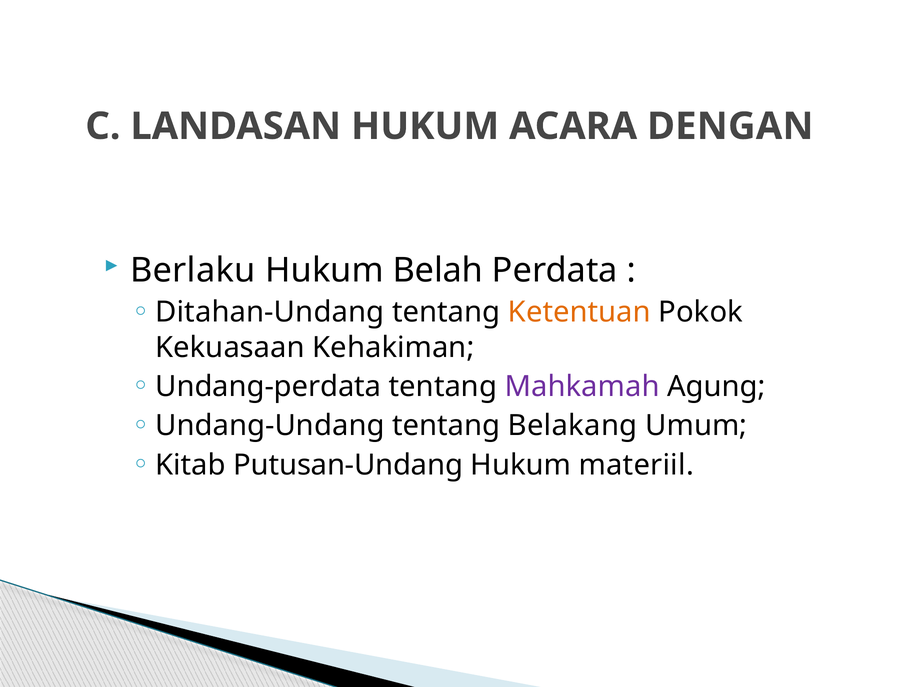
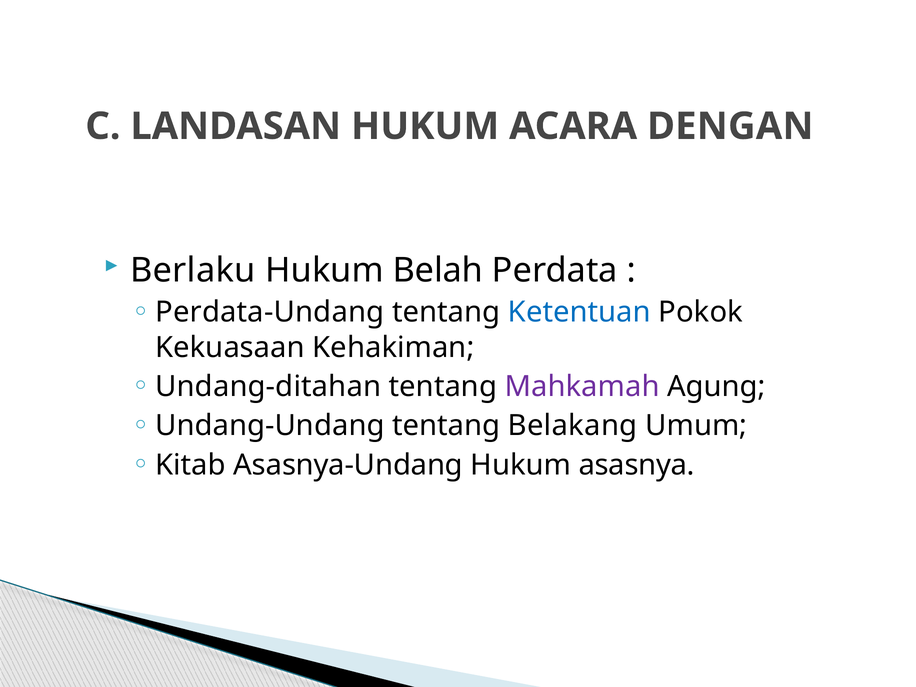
Ditahan-Undang: Ditahan-Undang -> Perdata-Undang
Ketentuan colour: orange -> blue
Undang-perdata: Undang-perdata -> Undang-ditahan
Putusan-Undang: Putusan-Undang -> Asasnya-Undang
materiil: materiil -> asasnya
